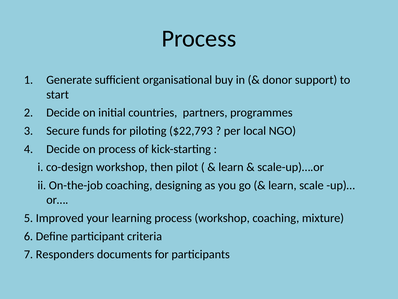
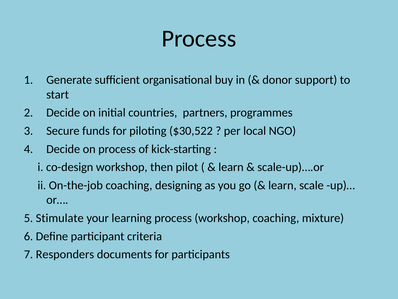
$22,793: $22,793 -> $30,522
Improved: Improved -> Stimulate
